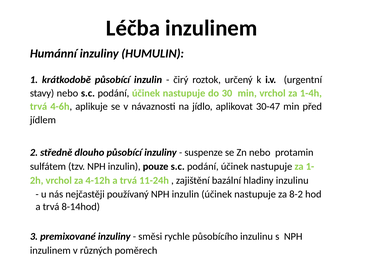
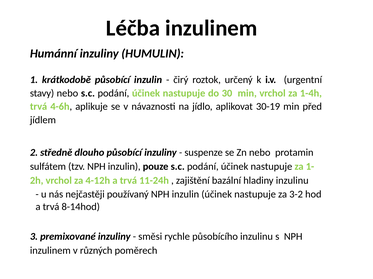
30-47: 30-47 -> 30-19
8-2: 8-2 -> 3-2
